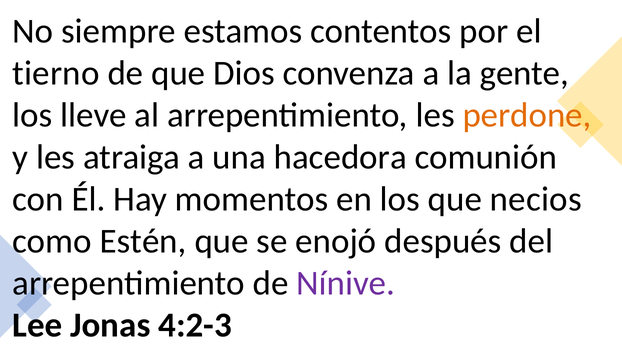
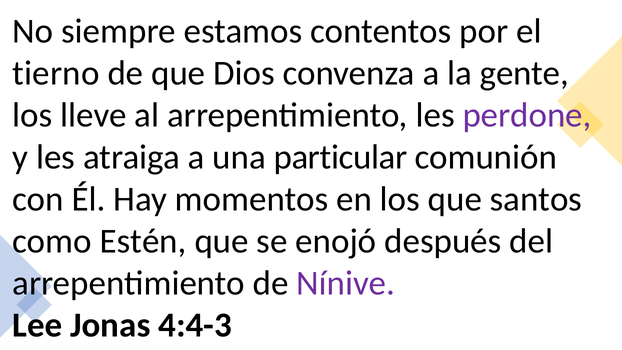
perdone colour: orange -> purple
hacedora: hacedora -> particular
necios: necios -> santos
4:2-3: 4:2-3 -> 4:4-3
